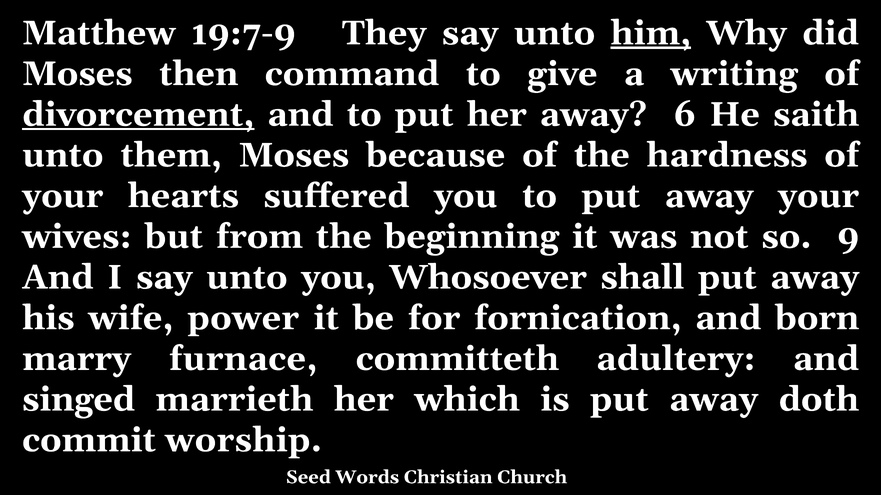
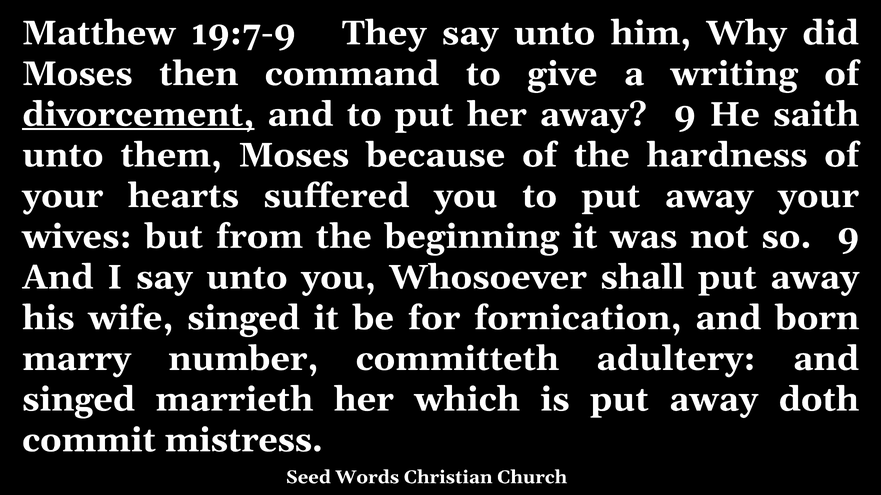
him underline: present -> none
away 6: 6 -> 9
wife power: power -> singed
furnace: furnace -> number
worship: worship -> mistress
